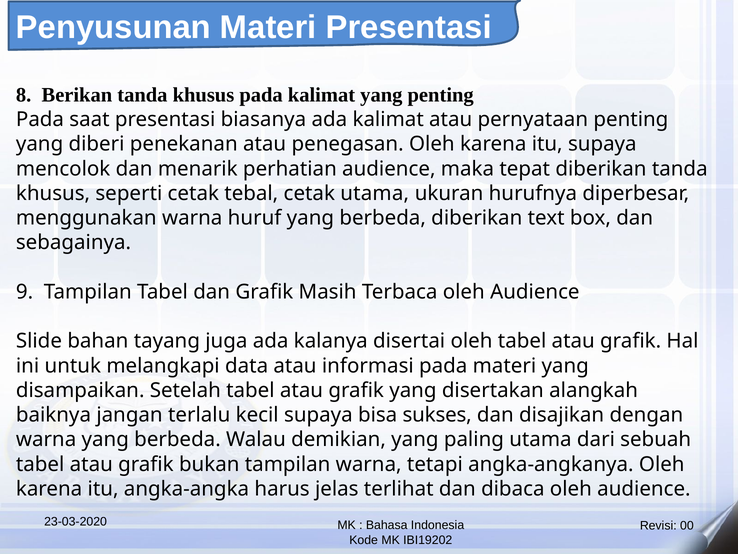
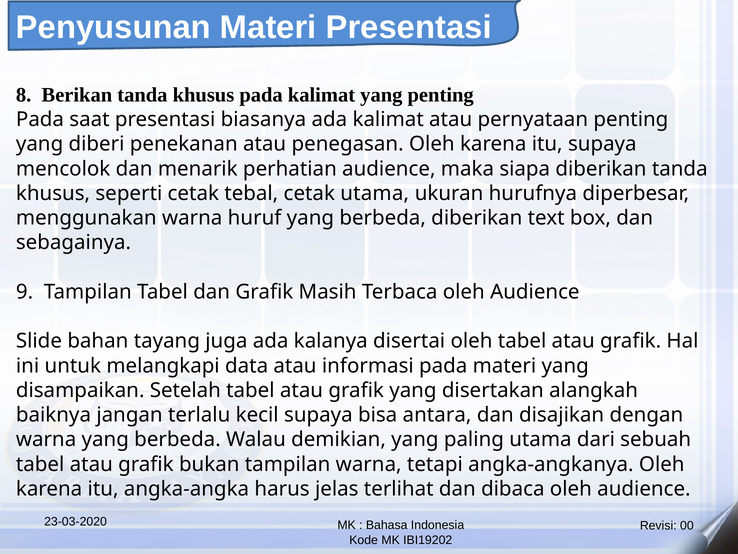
tepat: tepat -> siapa
sukses: sukses -> antara
